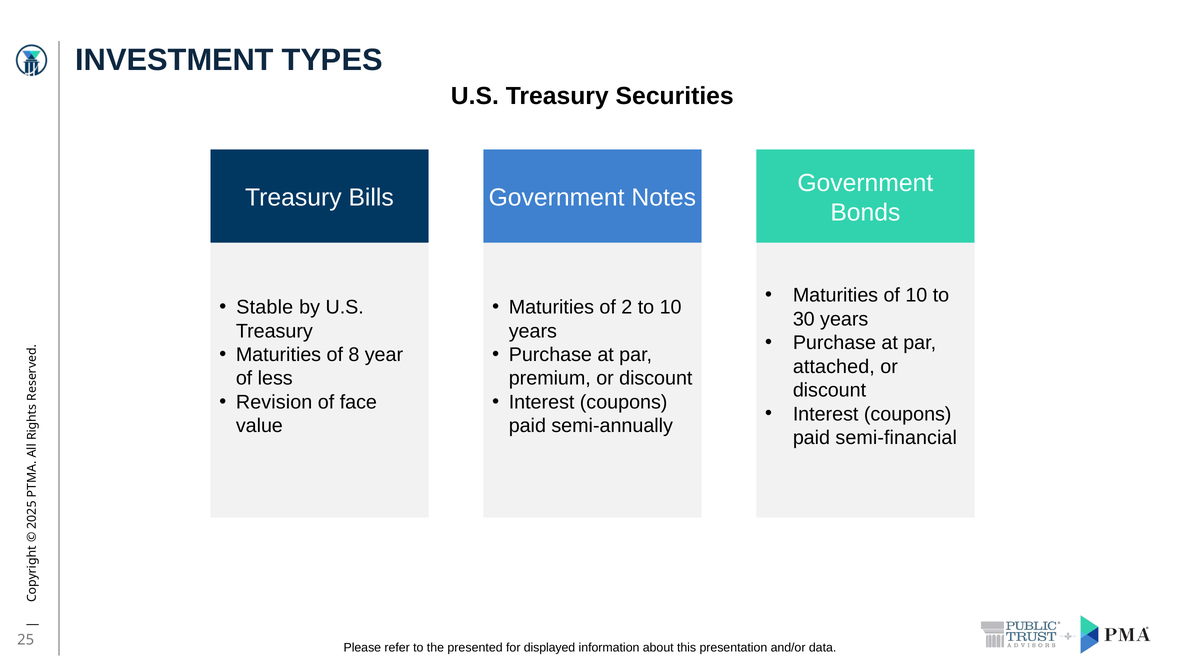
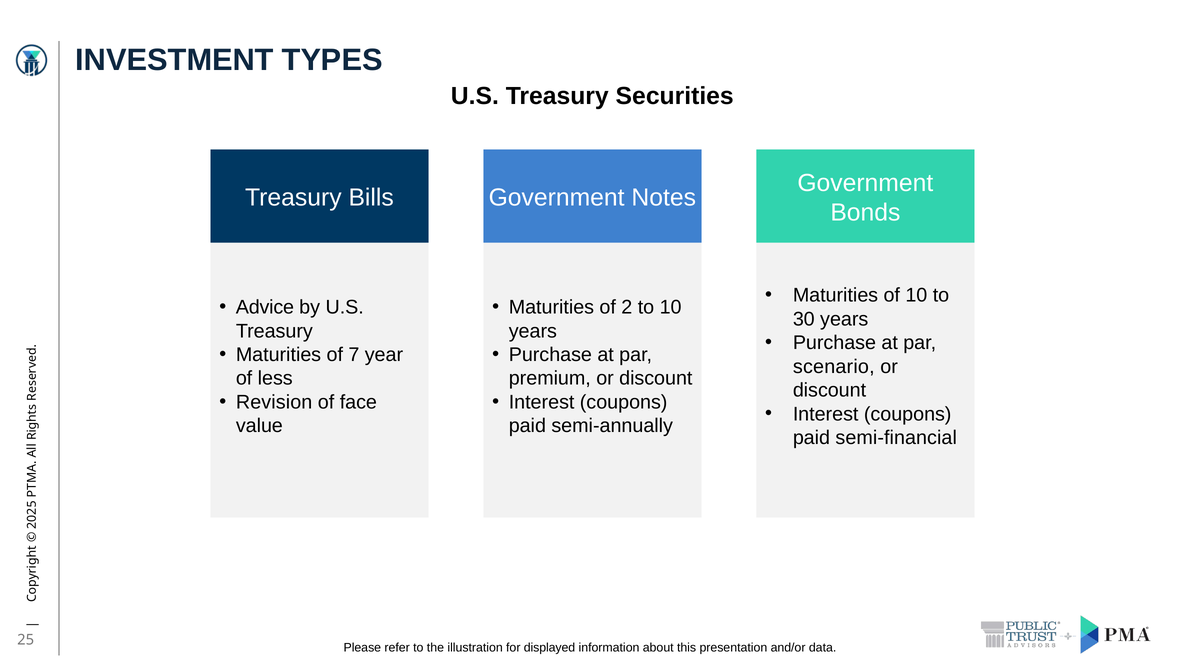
Stable: Stable -> Advice
8: 8 -> 7
attached: attached -> scenario
presented: presented -> illustration
